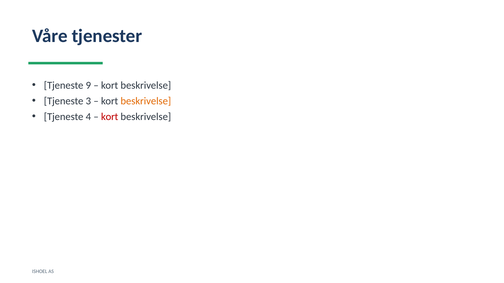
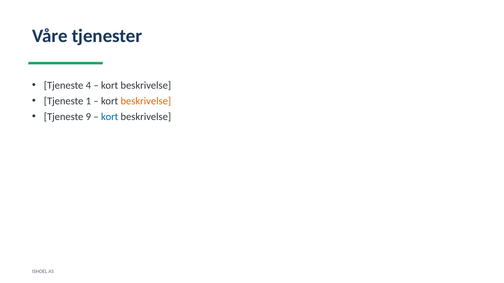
9: 9 -> 4
3: 3 -> 1
4: 4 -> 9
kort at (110, 117) colour: red -> blue
